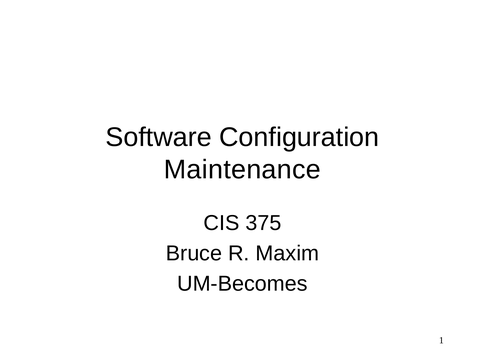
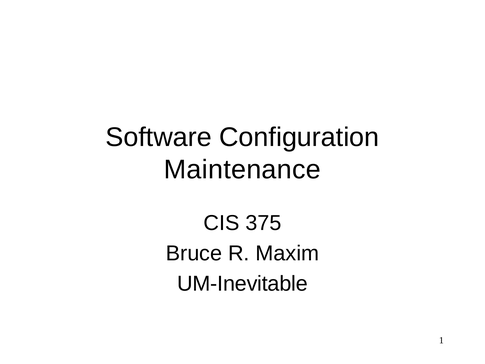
UM-Becomes: UM-Becomes -> UM-Inevitable
